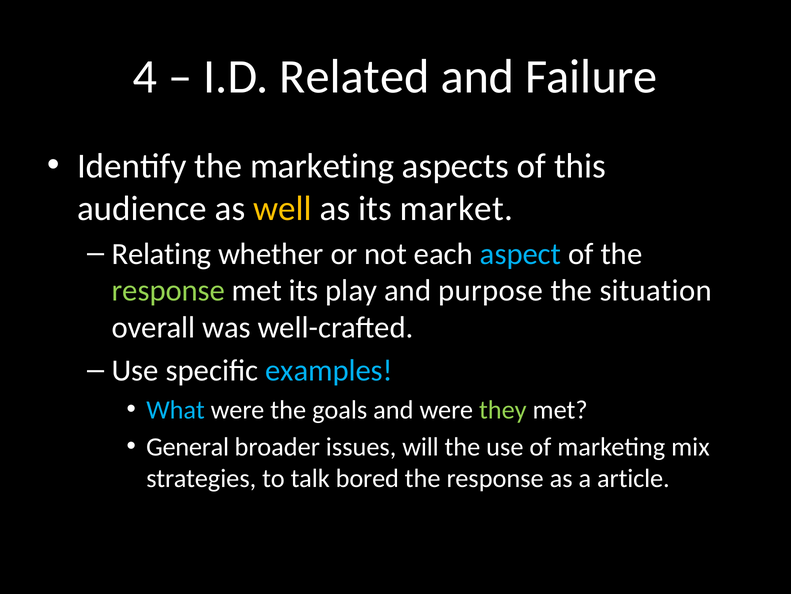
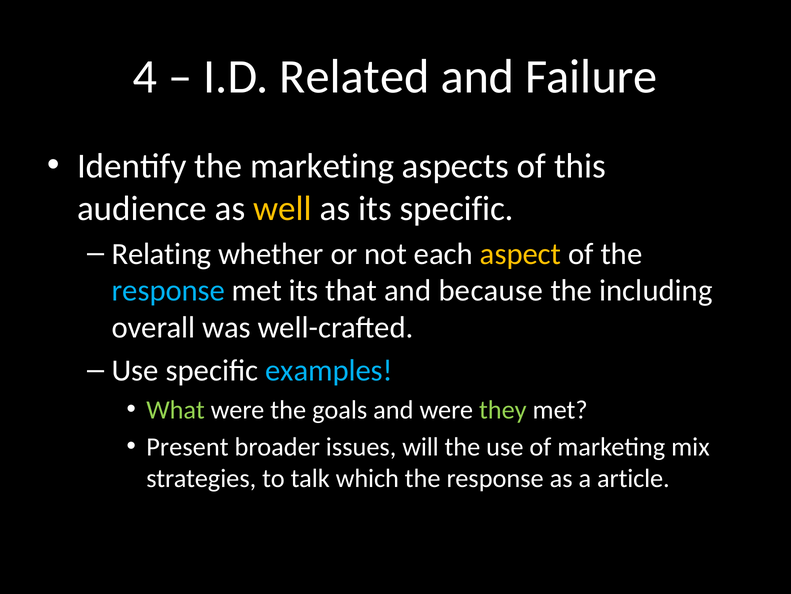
its market: market -> specific
aspect colour: light blue -> yellow
response at (168, 290) colour: light green -> light blue
play: play -> that
purpose: purpose -> because
situation: situation -> including
What colour: light blue -> light green
General: General -> Present
bored: bored -> which
